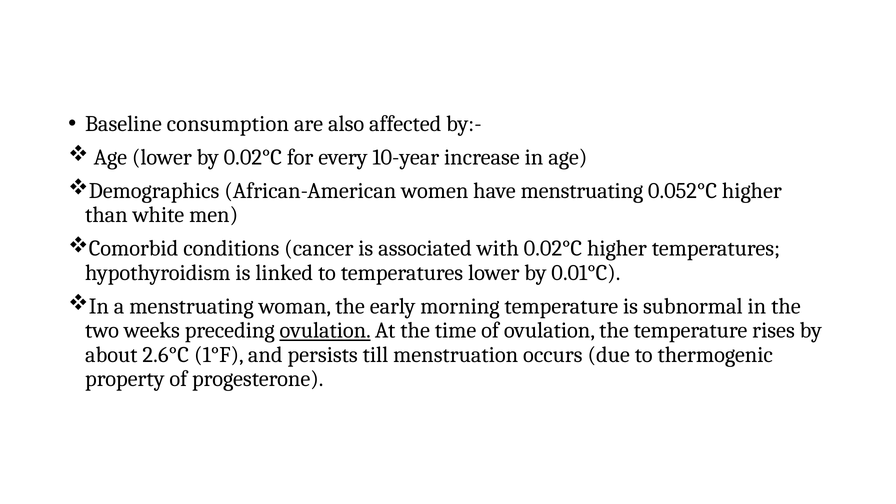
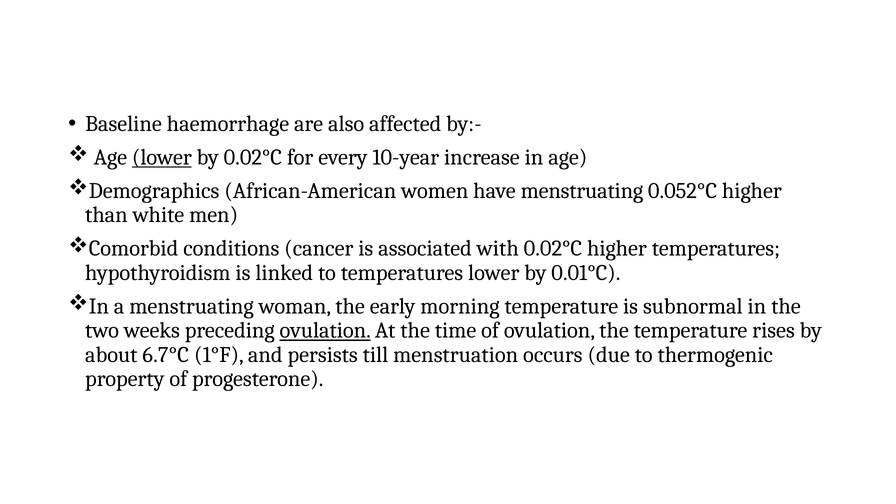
consumption: consumption -> haemorrhage
lower at (162, 157) underline: none -> present
2.6°C: 2.6°C -> 6.7°C
